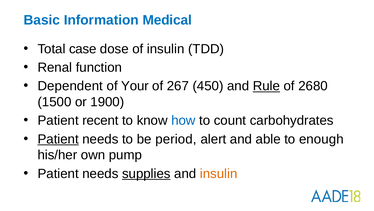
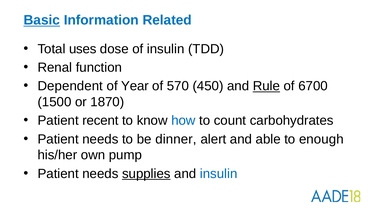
Basic underline: none -> present
Medical: Medical -> Related
case: case -> uses
Your: Your -> Year
267: 267 -> 570
2680: 2680 -> 6700
1900: 1900 -> 1870
Patient at (58, 139) underline: present -> none
period: period -> dinner
insulin at (219, 173) colour: orange -> blue
